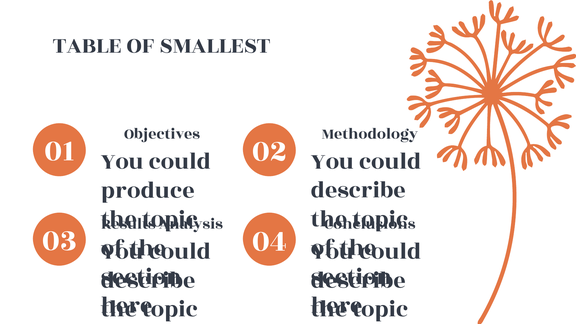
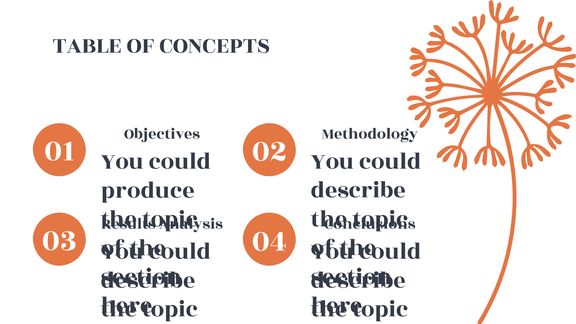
SMALLEST: SMALLEST -> CONCEPTS
